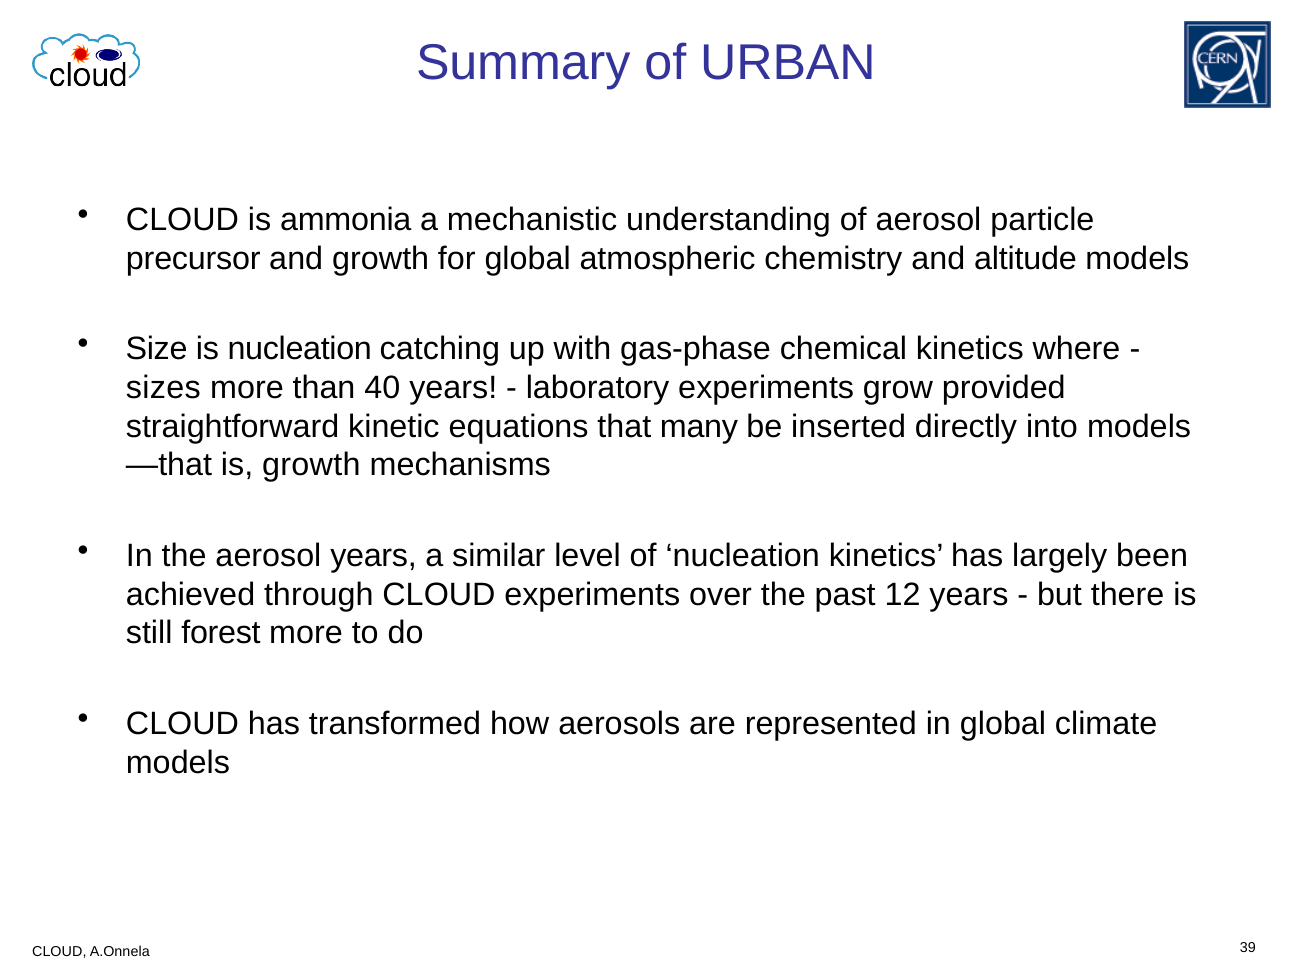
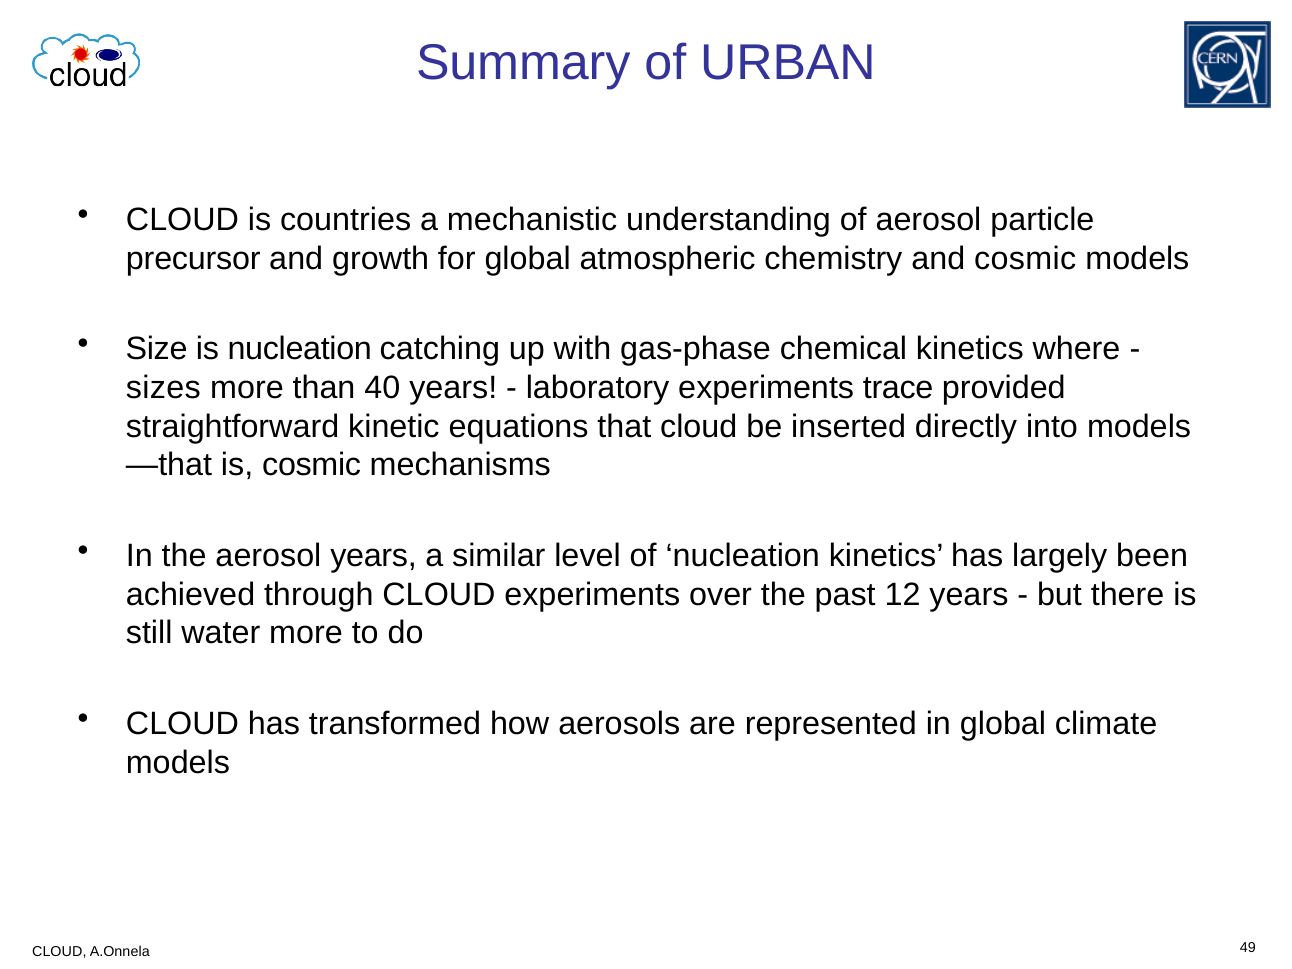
ammonia: ammonia -> countries
and altitude: altitude -> cosmic
grow: grow -> trace
that many: many -> cloud
is growth: growth -> cosmic
forest: forest -> water
39: 39 -> 49
